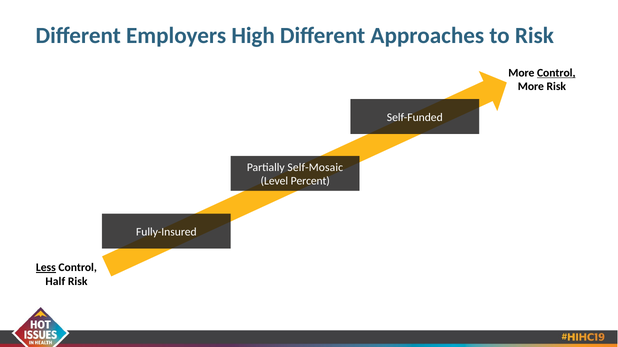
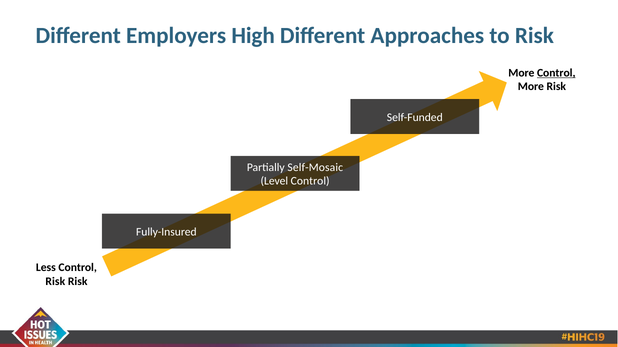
Level Percent: Percent -> Control
Less underline: present -> none
Half at (55, 282): Half -> Risk
